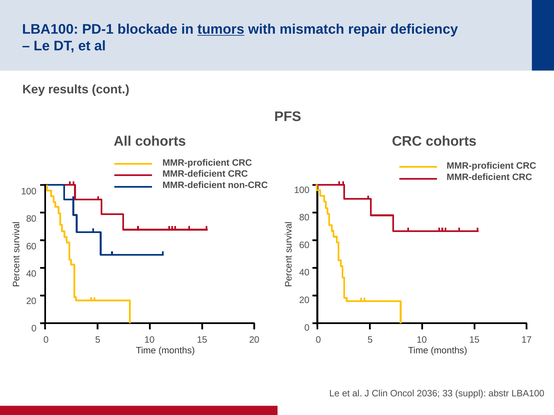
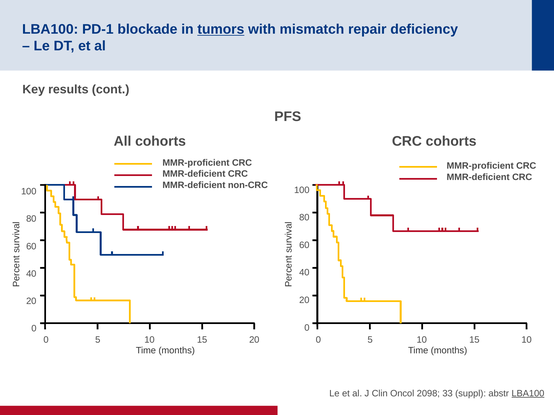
15 17: 17 -> 10
2036: 2036 -> 2098
LBA100 at (528, 394) underline: none -> present
